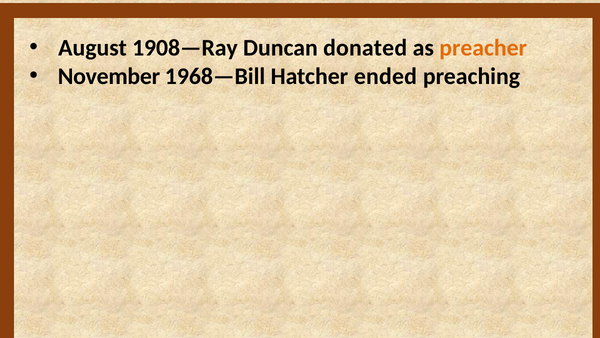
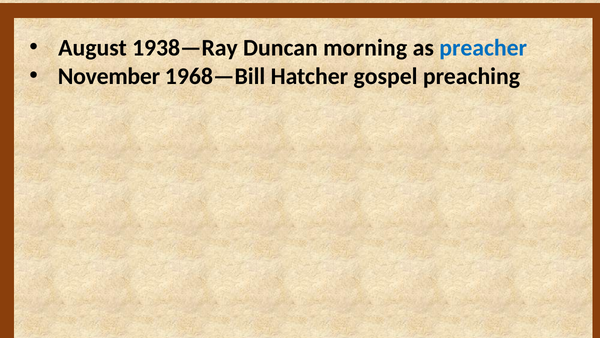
1908—Ray: 1908—Ray -> 1938—Ray
donated: donated -> morning
preacher colour: orange -> blue
ended: ended -> gospel
